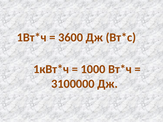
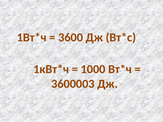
3100000: 3100000 -> 3600003
